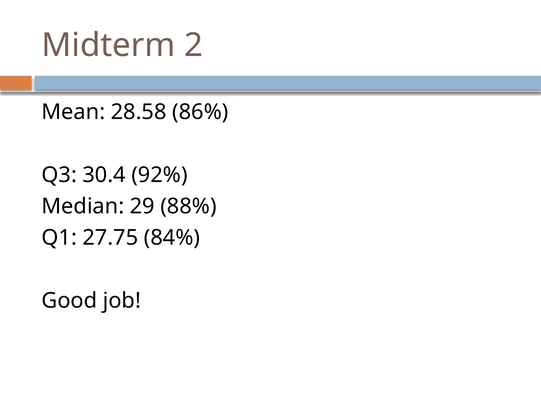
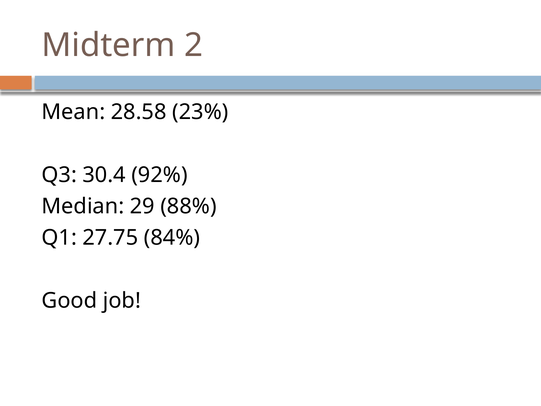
86%: 86% -> 23%
